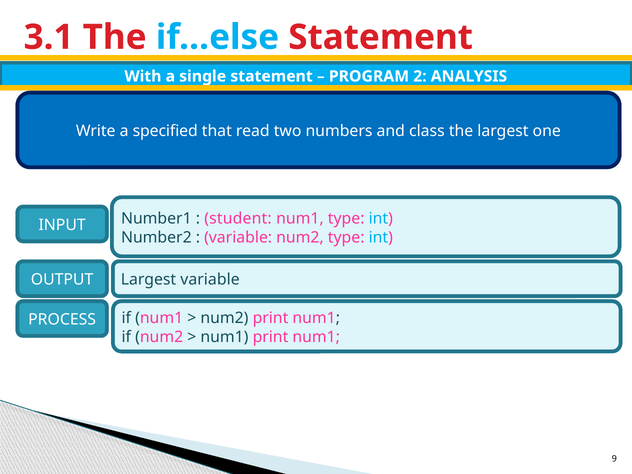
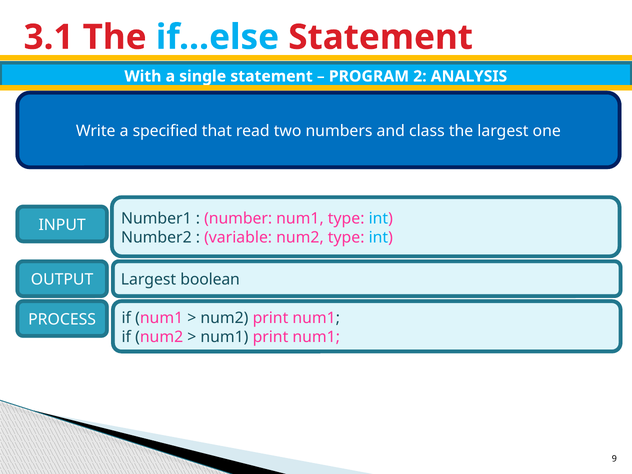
student: student -> number
Largest variable: variable -> boolean
